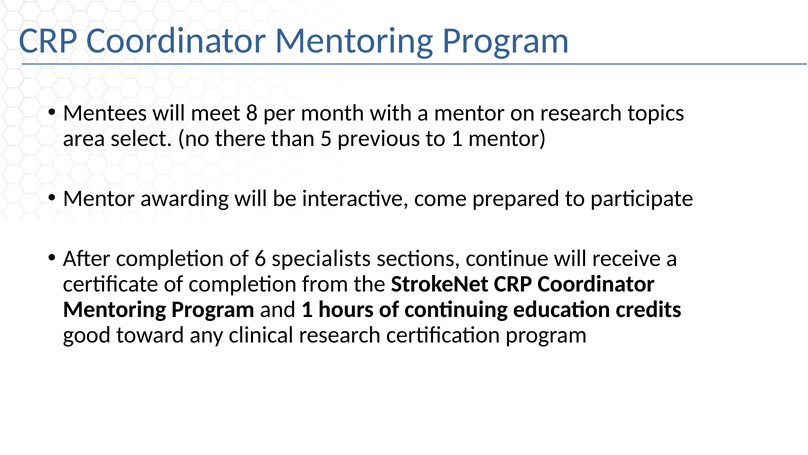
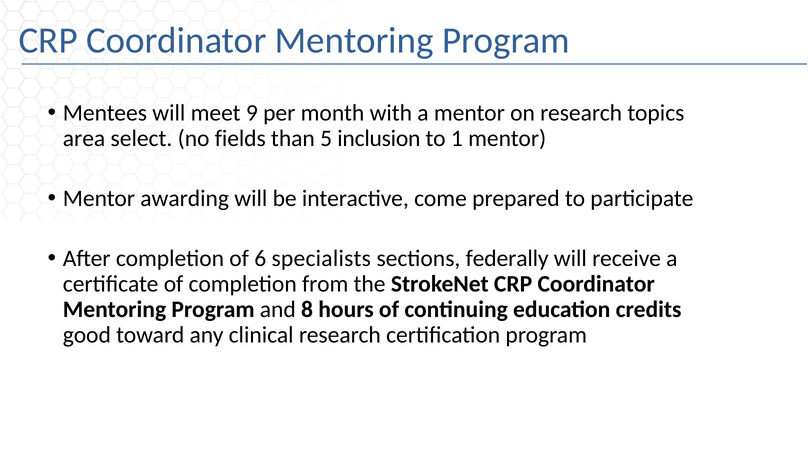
8: 8 -> 9
there: there -> fields
previous: previous -> inclusion
continue: continue -> federally
and 1: 1 -> 8
